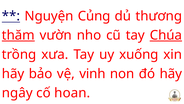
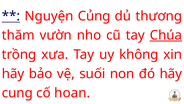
thăm underline: present -> none
xuống: xuống -> không
vinh: vinh -> suối
ngây: ngây -> cung
